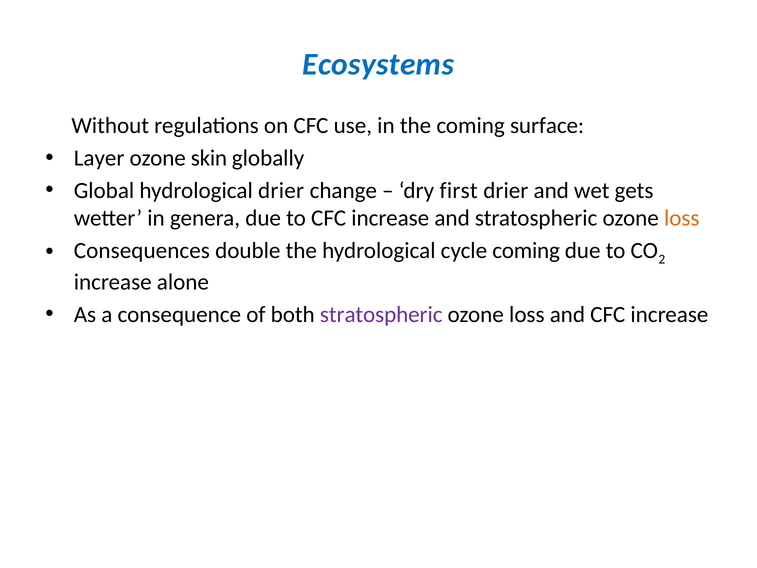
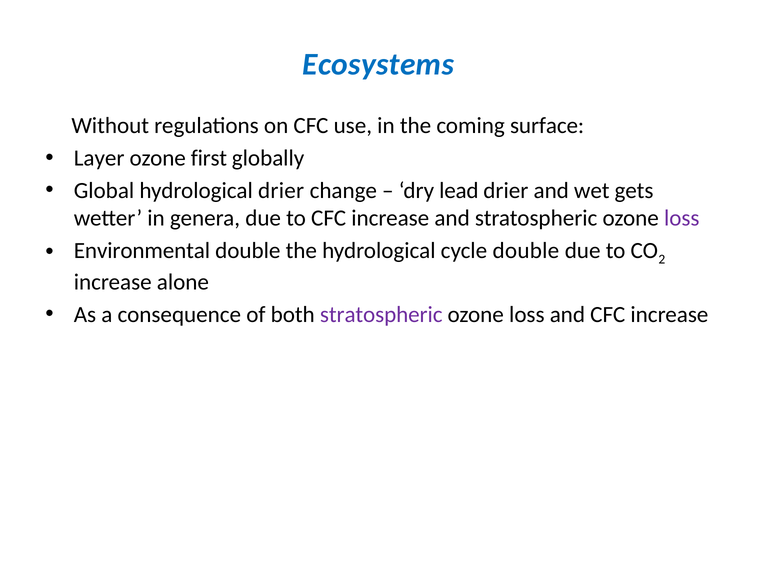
skin: skin -> first
first: first -> lead
loss at (682, 218) colour: orange -> purple
Consequences: Consequences -> Environmental
cycle coming: coming -> double
